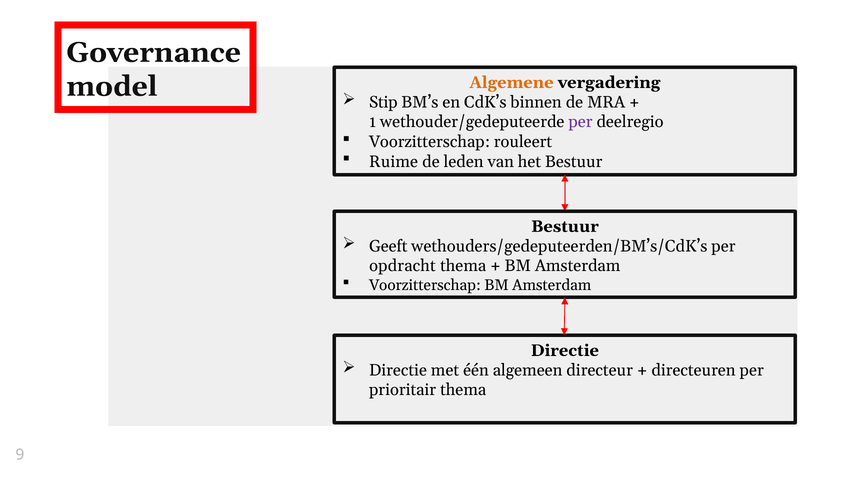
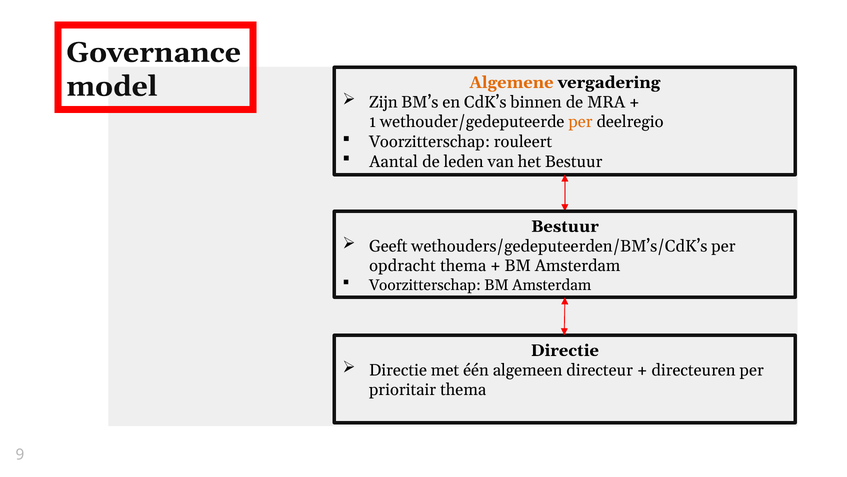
Stip: Stip -> Zijn
per at (581, 122) colour: purple -> orange
Ruime: Ruime -> Aantal
